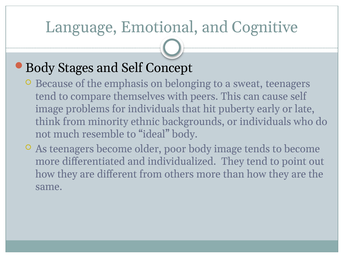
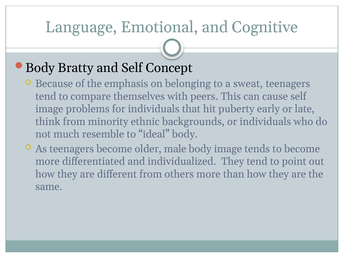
Stages: Stages -> Bratty
poor: poor -> male
